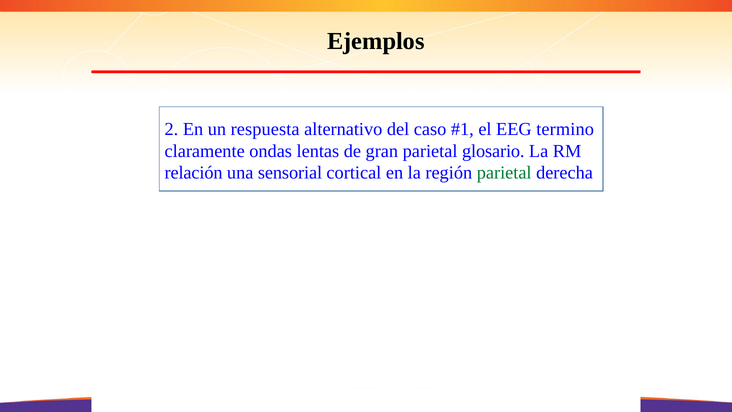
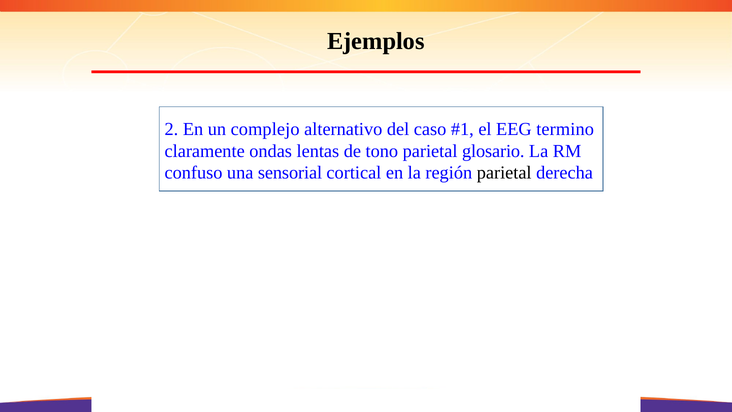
respuesta: respuesta -> complejo
gran: gran -> tono
relación: relación -> confuso
parietal at (504, 173) colour: green -> black
